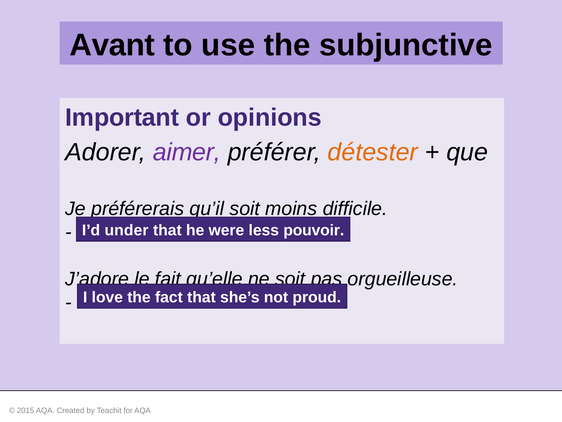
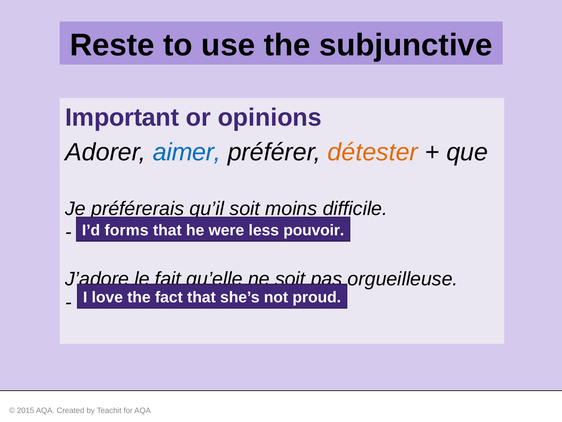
Avant: Avant -> Reste
aimer colour: purple -> blue
under: under -> forms
